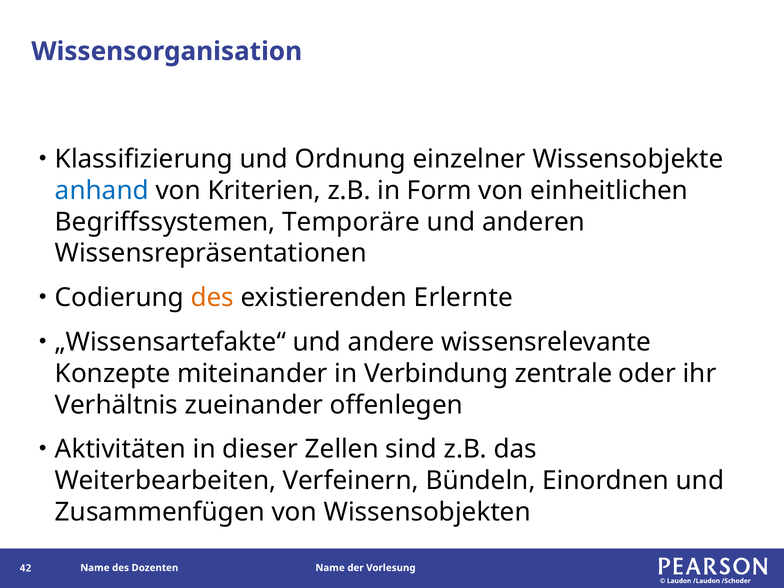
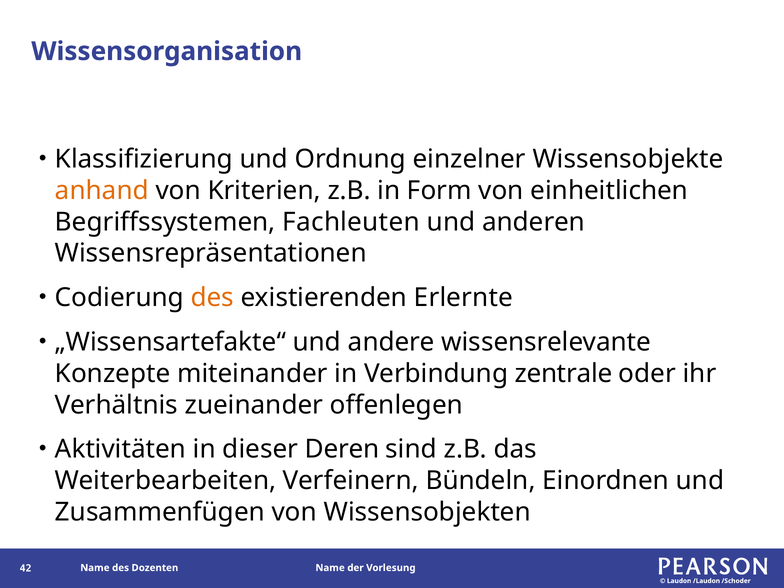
anhand colour: blue -> orange
Temporäre: Temporäre -> Fachleuten
Zellen: Zellen -> Deren
